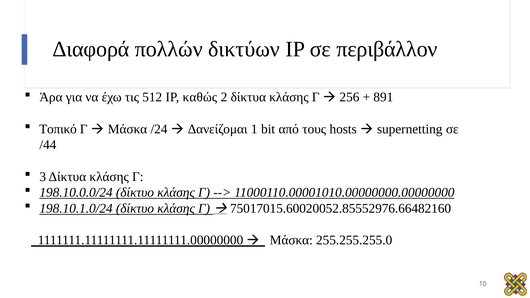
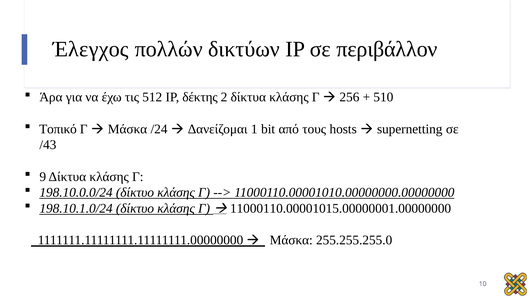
Διαφορά: Διαφορά -> Έλεγχος
καθώς: καθώς -> δέκτης
891: 891 -> 510
/44: /44 -> /43
3: 3 -> 9
75017015.60020052.85552976.66482160: 75017015.60020052.85552976.66482160 -> 11000110.00001015.00000001.00000000
